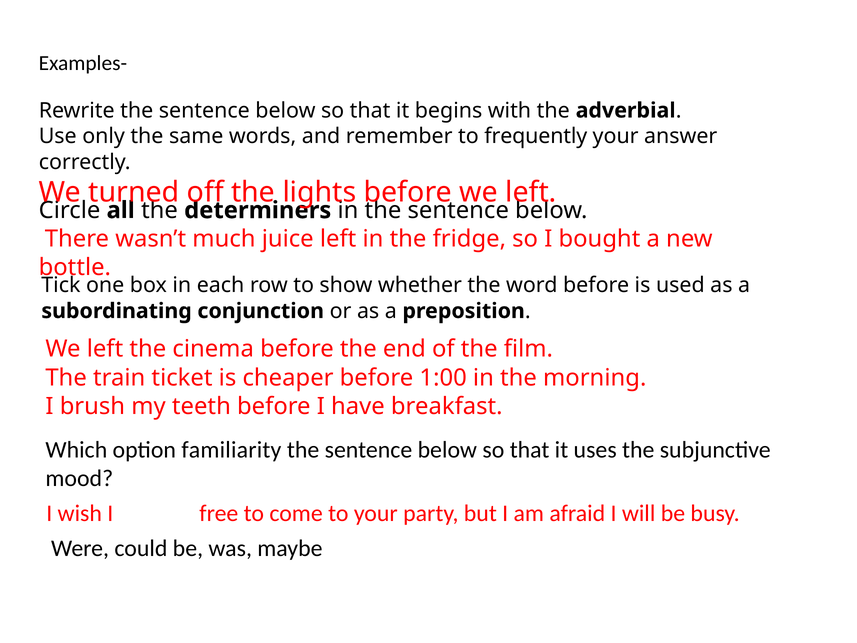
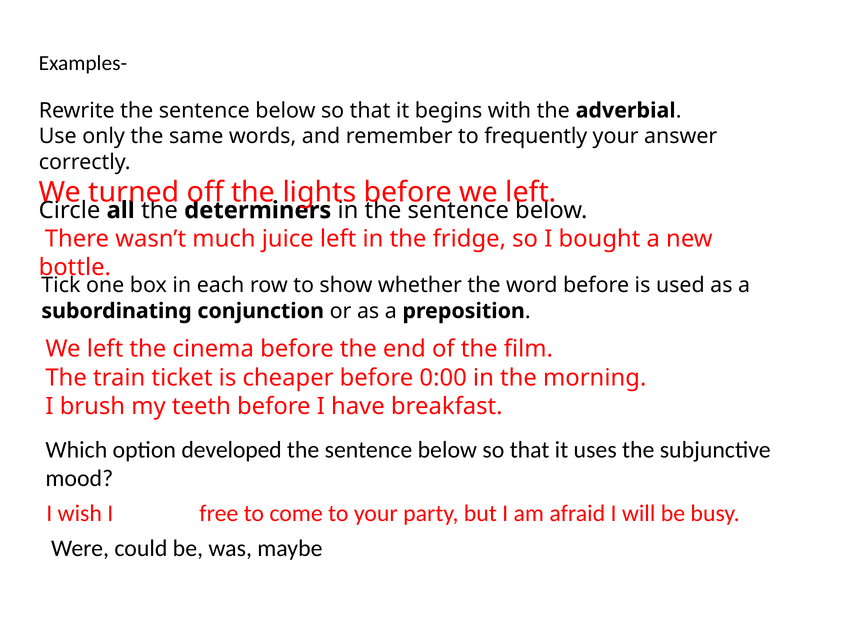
1:00: 1:00 -> 0:00
familiarity: familiarity -> developed
